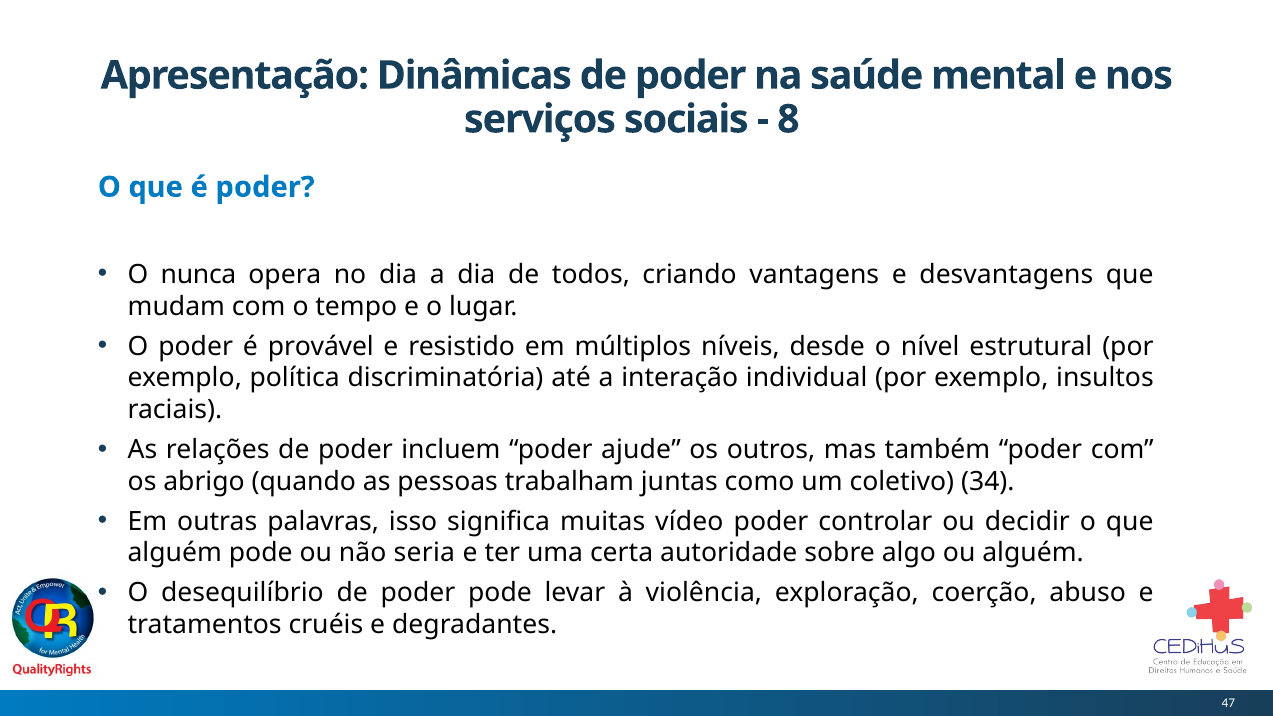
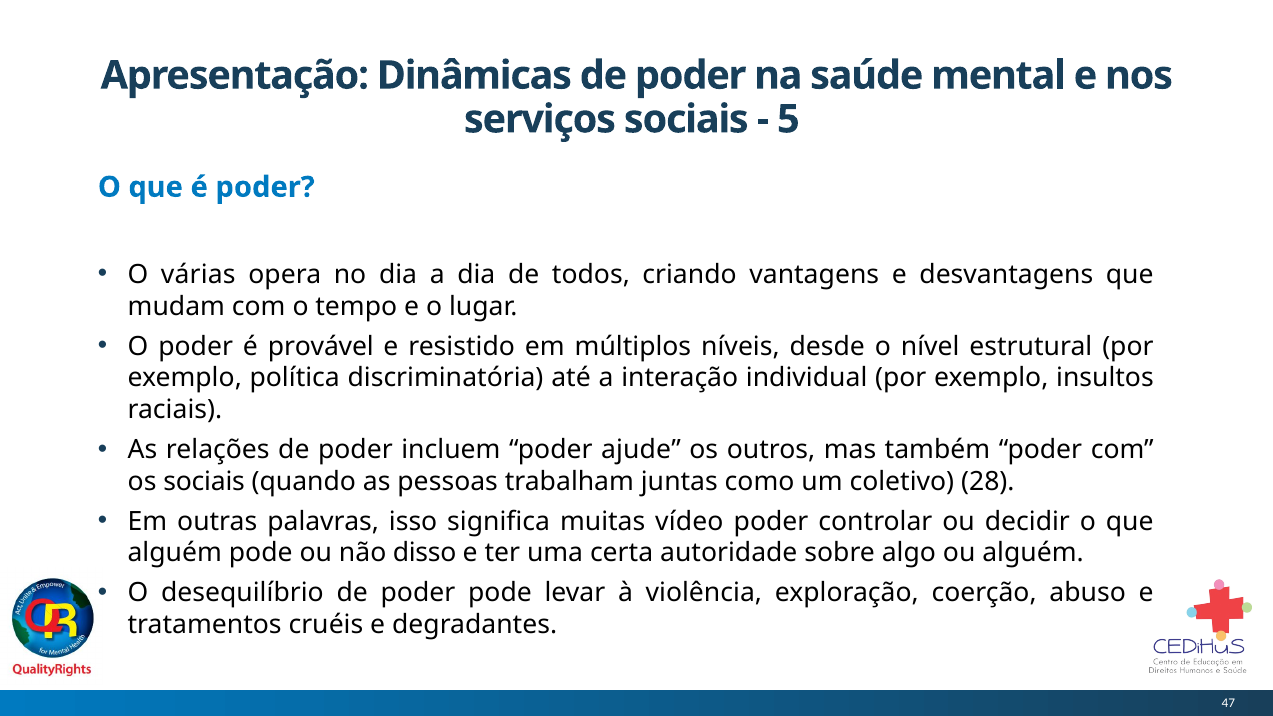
8: 8 -> 5
nunca: nunca -> várias
os abrigo: abrigo -> sociais
34: 34 -> 28
seria: seria -> disso
